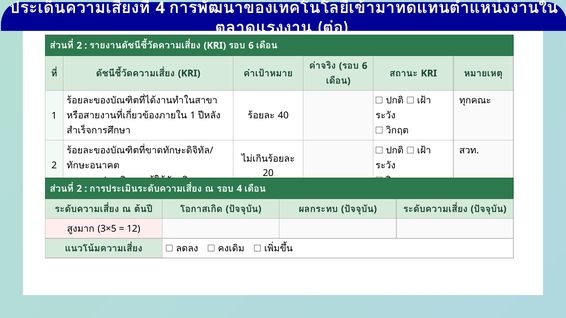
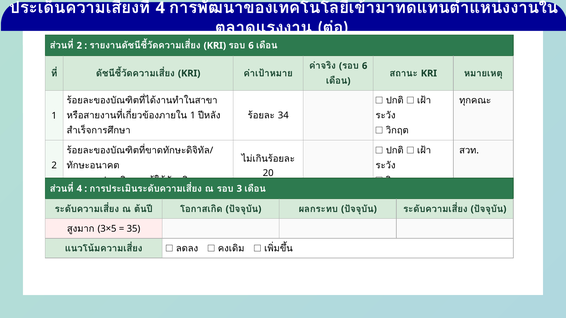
40: 40 -> 34
2 at (79, 189): 2 -> 4
4 at (239, 189): 4 -> 3
12: 12 -> 35
